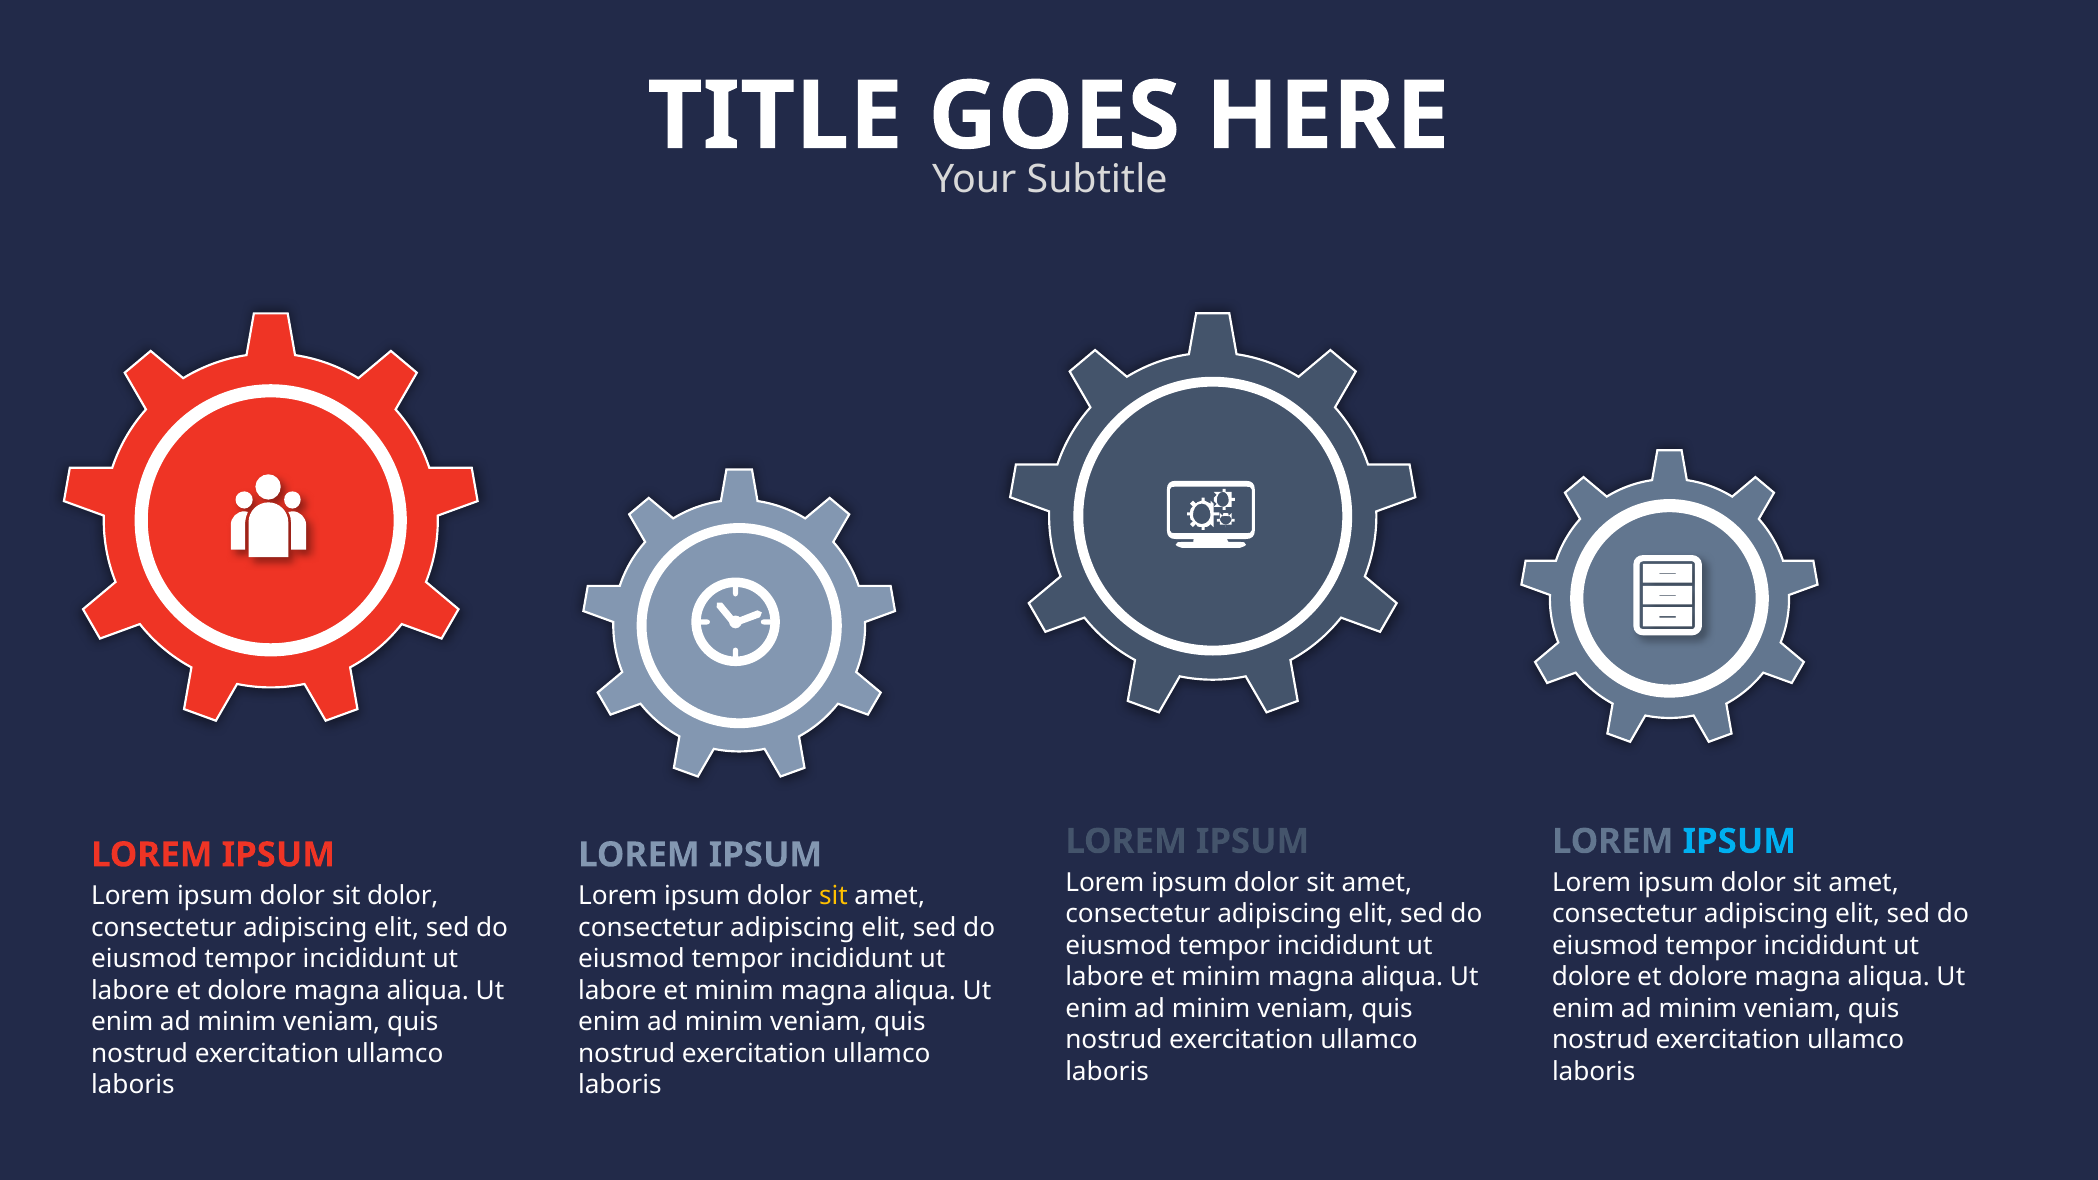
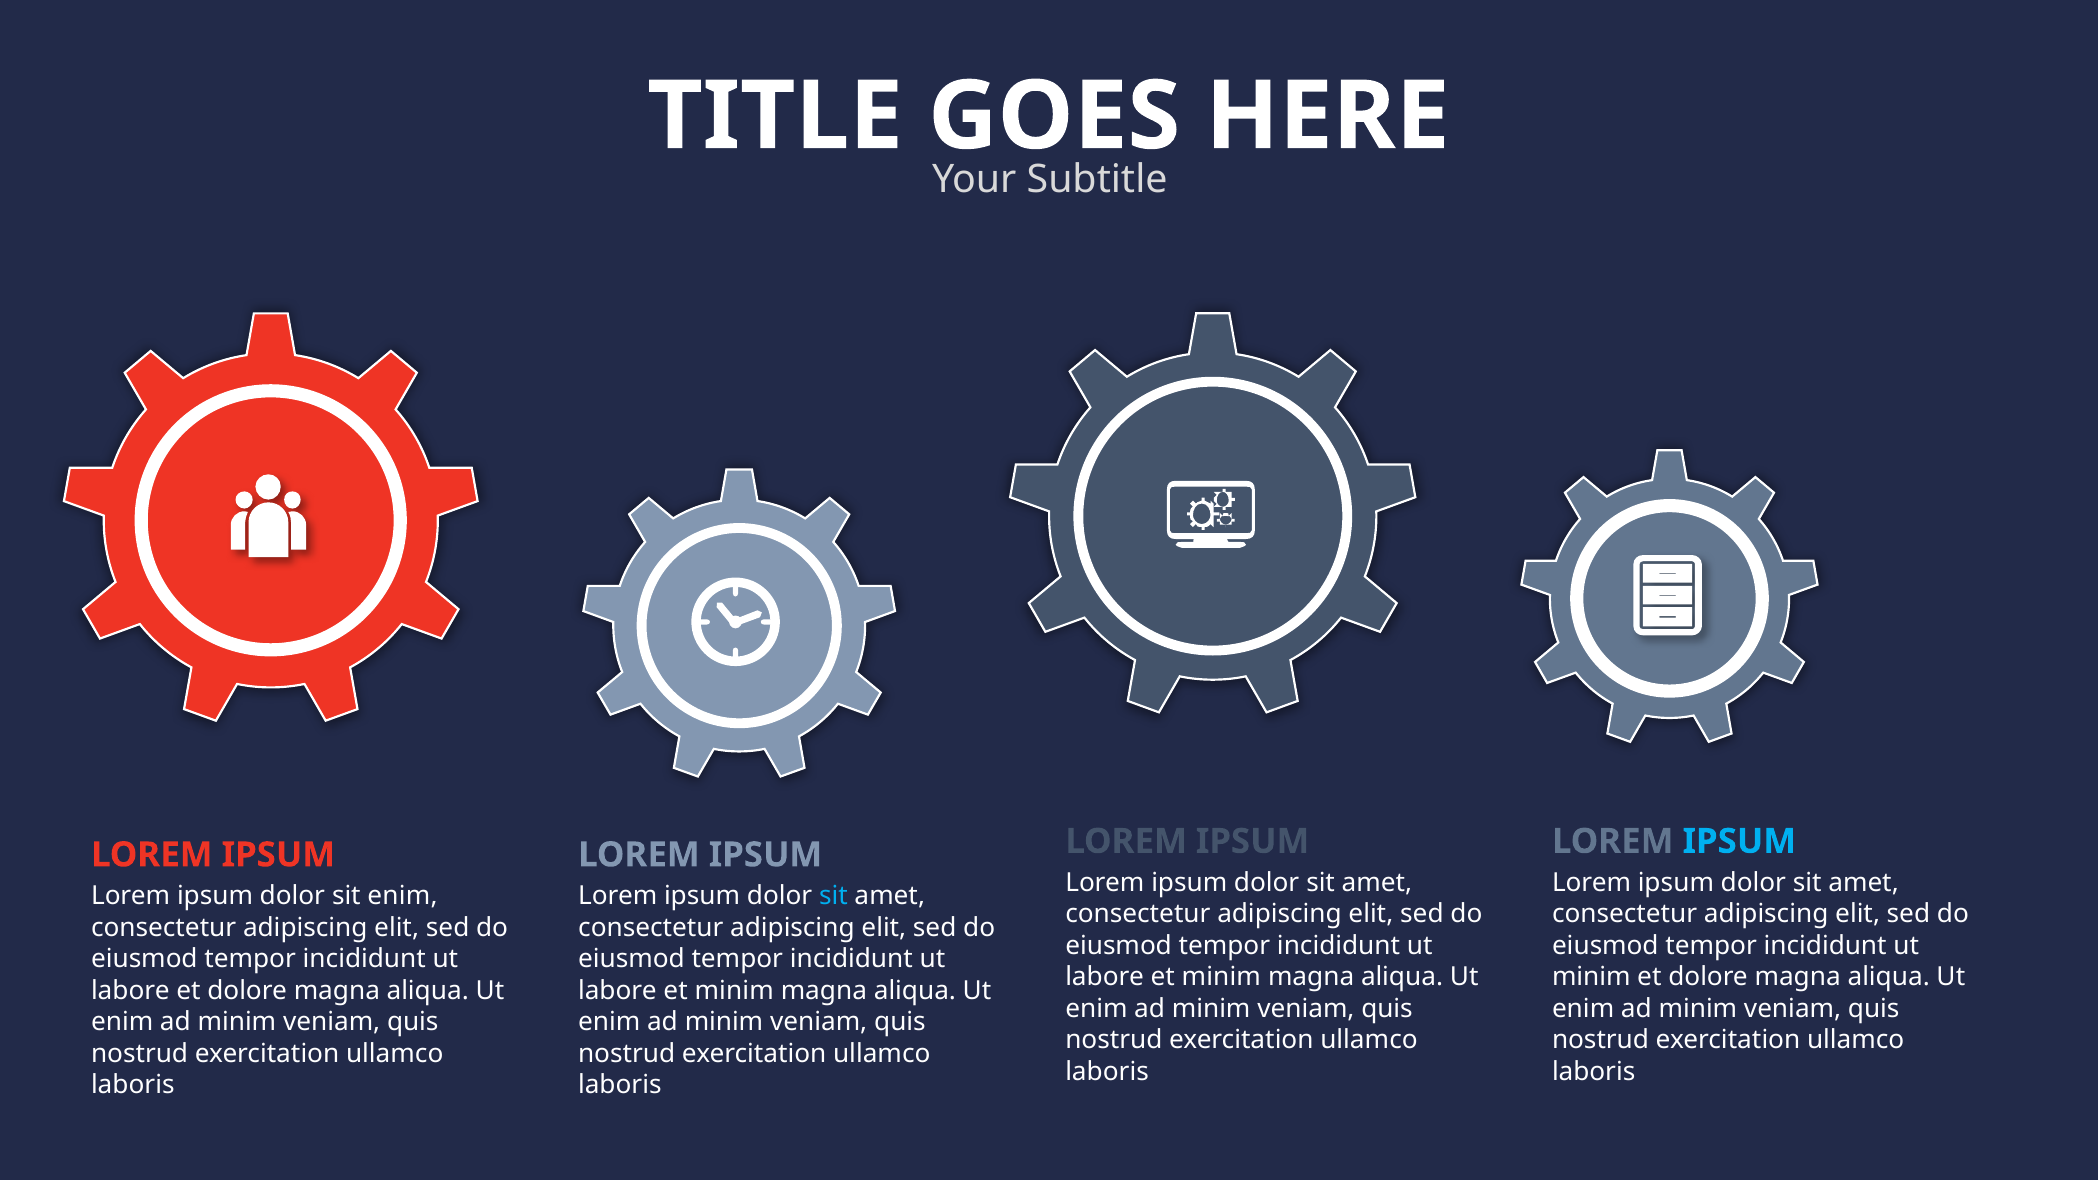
sit dolor: dolor -> enim
sit at (833, 896) colour: yellow -> light blue
dolore at (1591, 977): dolore -> minim
